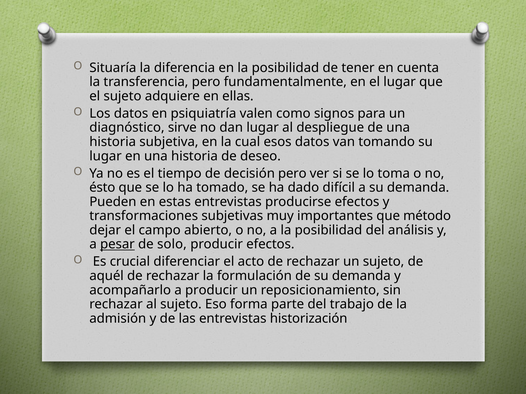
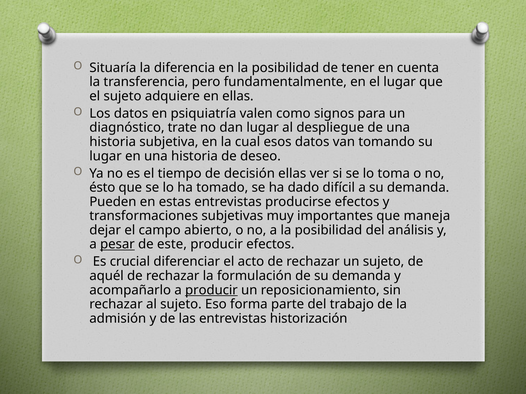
sirve: sirve -> trate
decisión pero: pero -> ellas
método: método -> maneja
solo: solo -> este
producir at (211, 290) underline: none -> present
